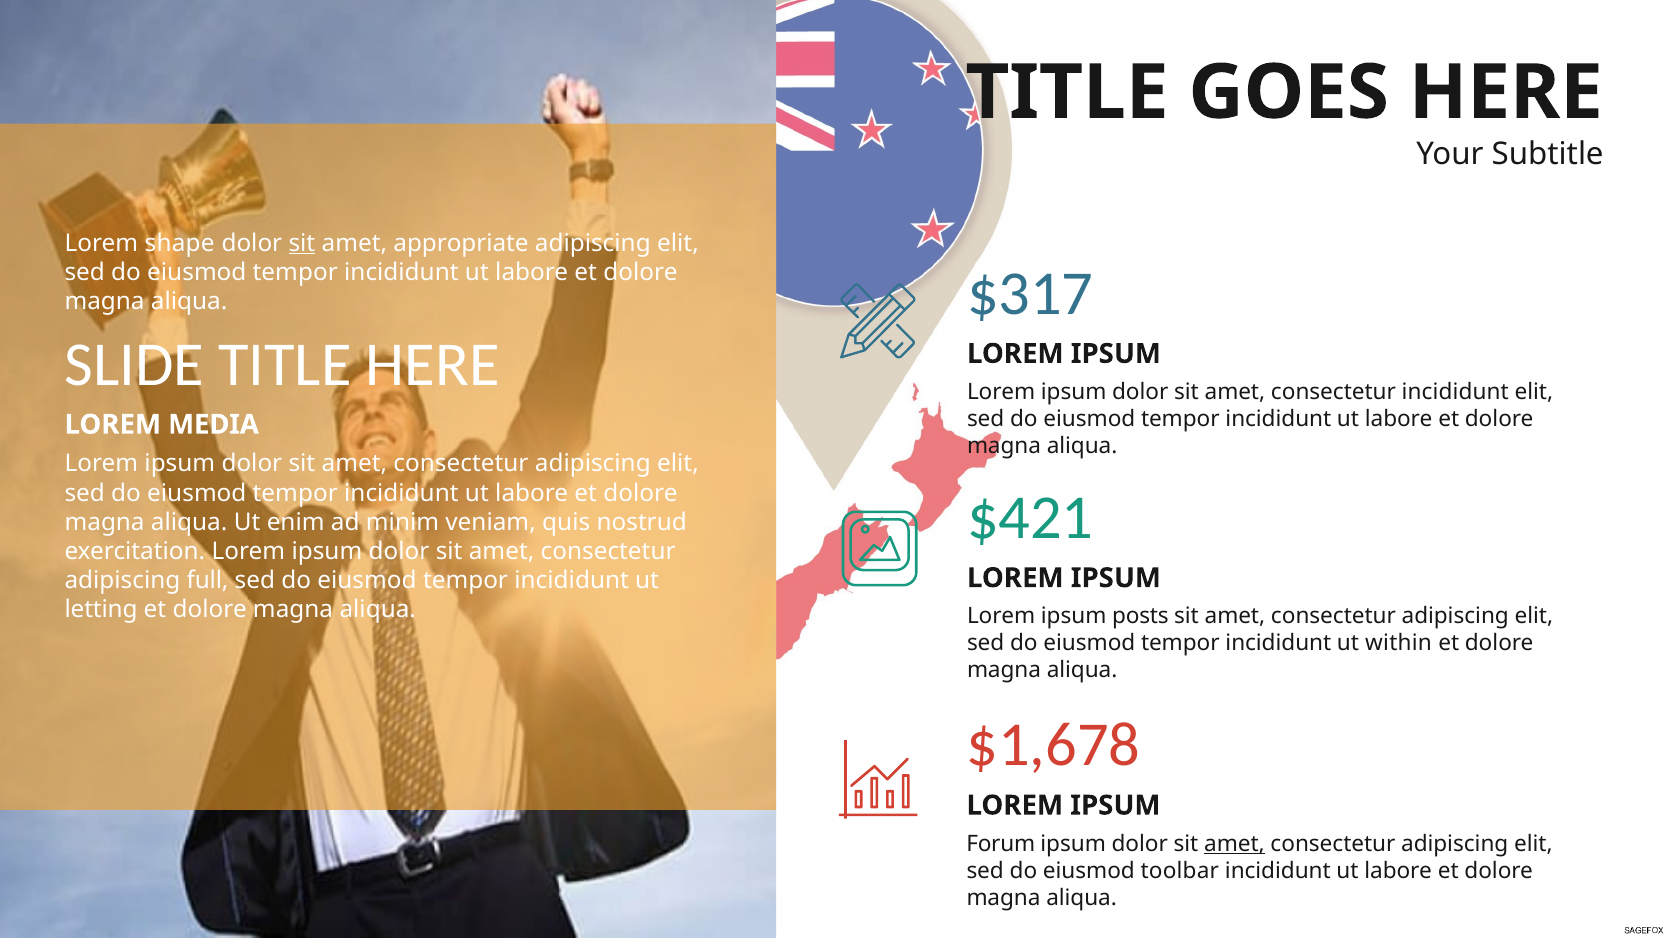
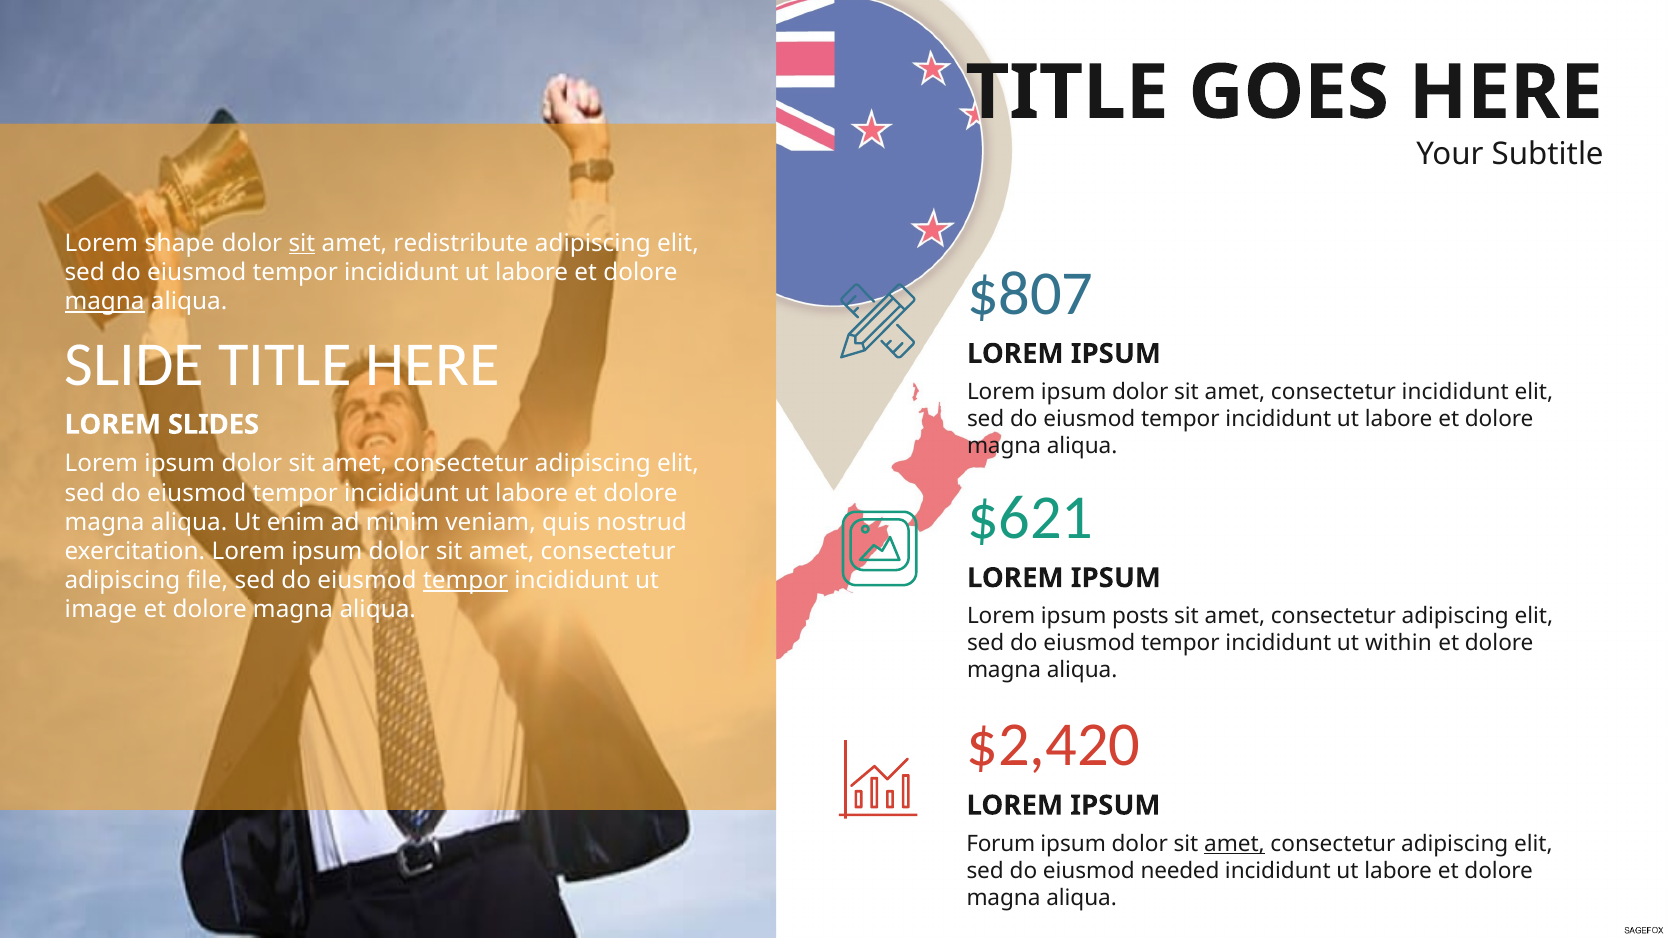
appropriate: appropriate -> redistribute
$317: $317 -> $807
magna at (105, 301) underline: none -> present
MEDIA: MEDIA -> SLIDES
$421: $421 -> $621
full: full -> file
tempor at (466, 581) underline: none -> present
letting: letting -> image
$1,678: $1,678 -> $2,420
toolbar: toolbar -> needed
